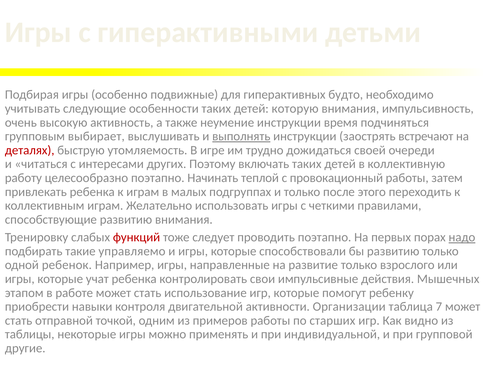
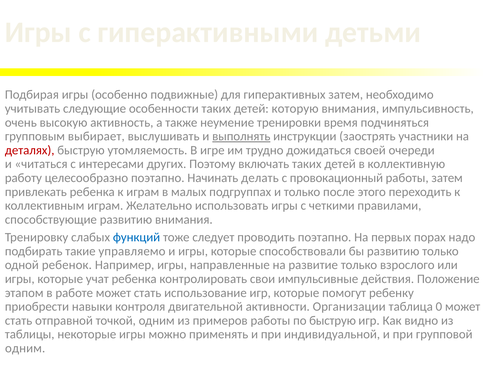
гиперактивных будто: будто -> затем
неумение инструкции: инструкции -> тренировки
встречают: встречают -> участники
теплой: теплой -> делать
функций colour: red -> blue
надо underline: present -> none
Мышечных: Мышечных -> Положение
7: 7 -> 0
по старших: старших -> быструю
другие at (25, 348): другие -> одним
